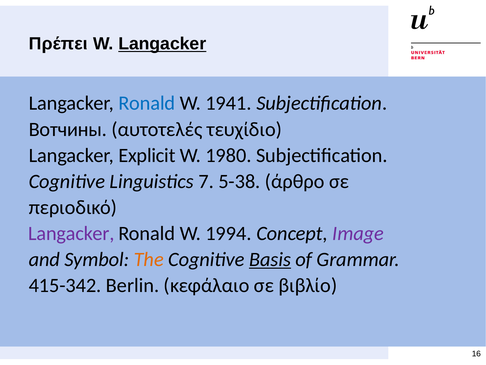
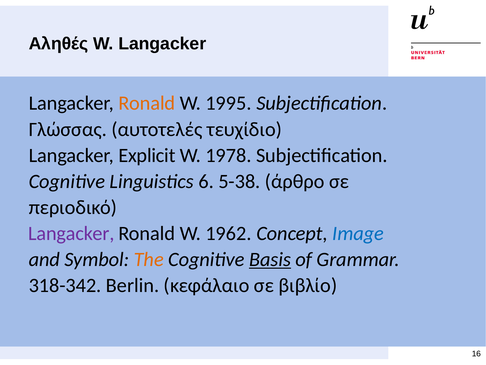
Πρέπει: Πρέπει -> Αληθές
Langacker at (162, 44) underline: present -> none
Ronald at (147, 103) colour: blue -> orange
1941: 1941 -> 1995
Вотчины: Вотчины -> Γλώσσας
1980: 1980 -> 1978
7: 7 -> 6
1994: 1994 -> 1962
Image colour: purple -> blue
415-342: 415-342 -> 318-342
